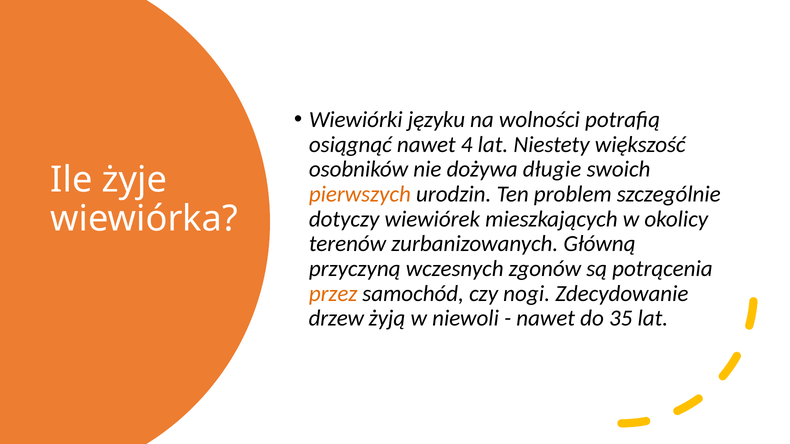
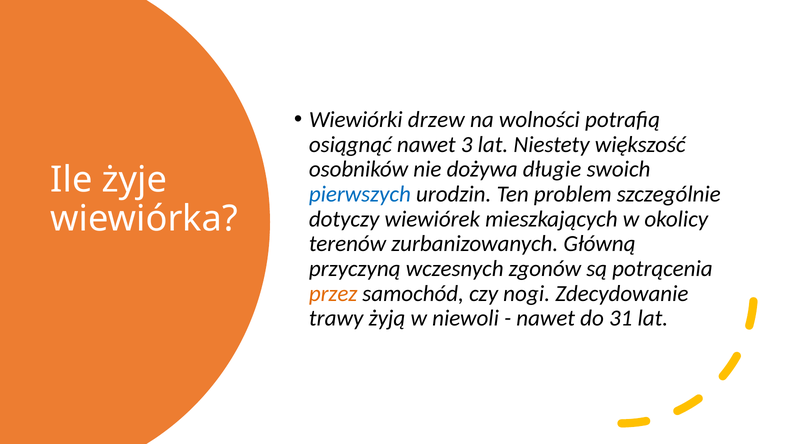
języku: języku -> drzew
4: 4 -> 3
pierwszych colour: orange -> blue
drzew: drzew -> trawy
35: 35 -> 31
